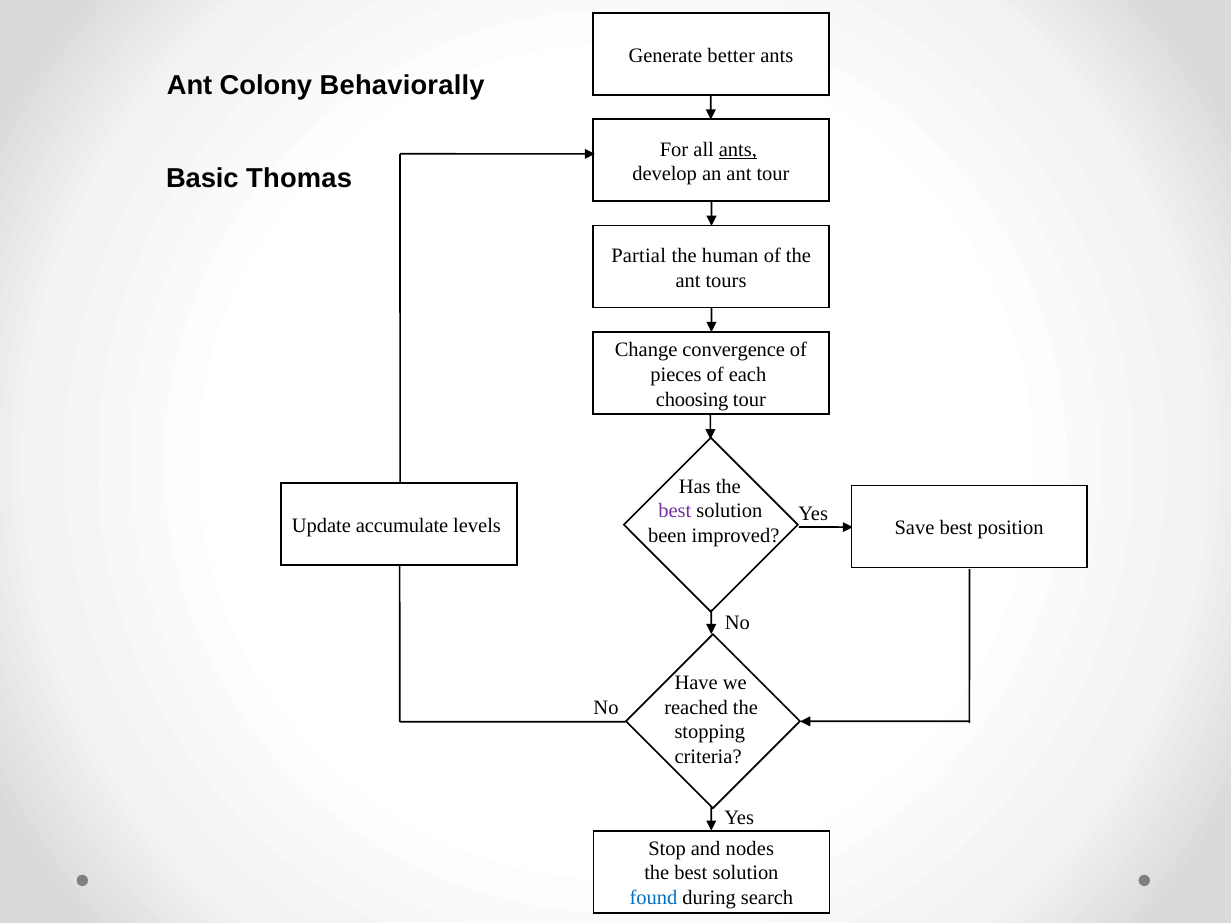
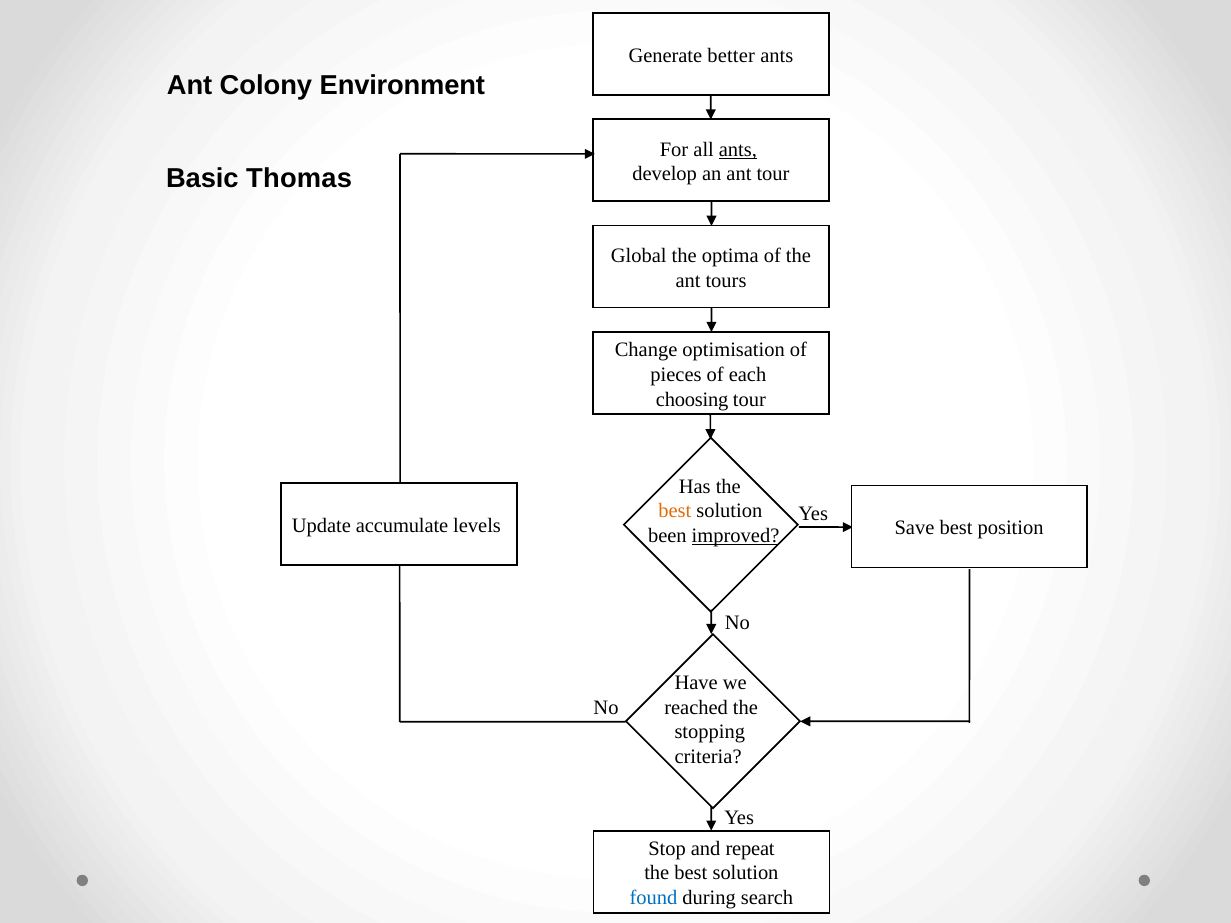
Behaviorally: Behaviorally -> Environment
Partial: Partial -> Global
human: human -> optima
convergence: convergence -> optimisation
best at (675, 511) colour: purple -> orange
improved underline: none -> present
nodes: nodes -> repeat
